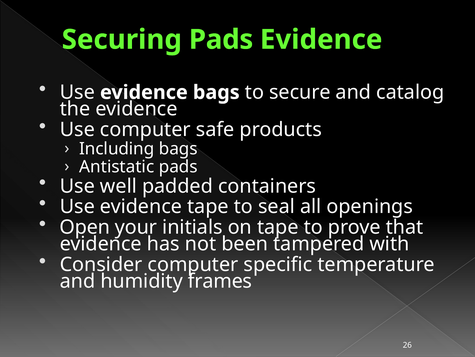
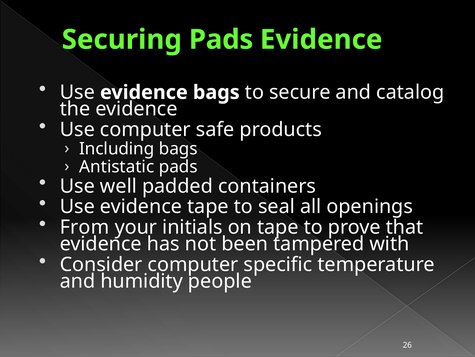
Open: Open -> From
frames: frames -> people
